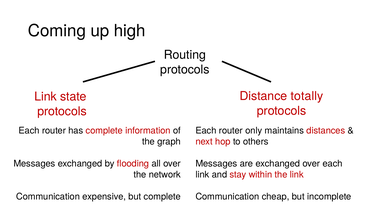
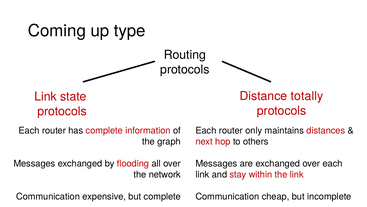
high: high -> type
